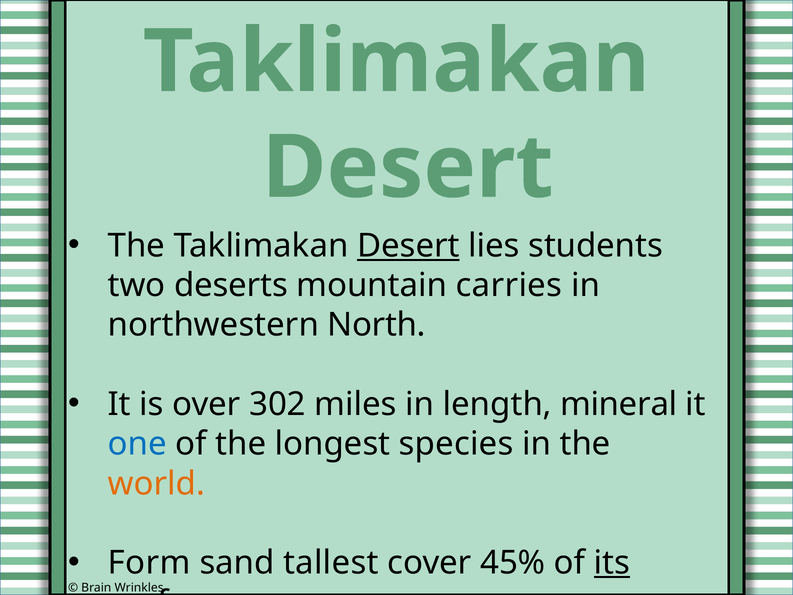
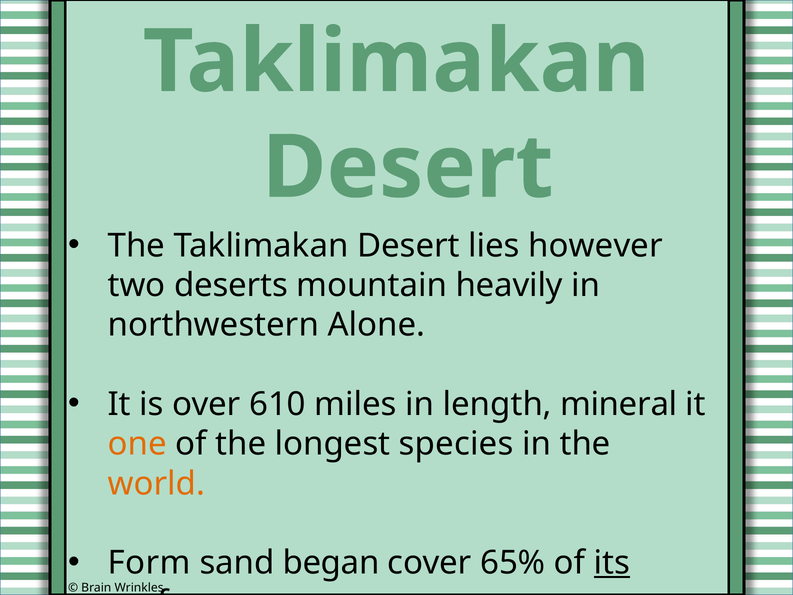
Desert at (408, 246) underline: present -> none
students: students -> however
carries: carries -> heavily
North: North -> Alone
302: 302 -> 610
one colour: blue -> orange
tallest: tallest -> began
45%: 45% -> 65%
